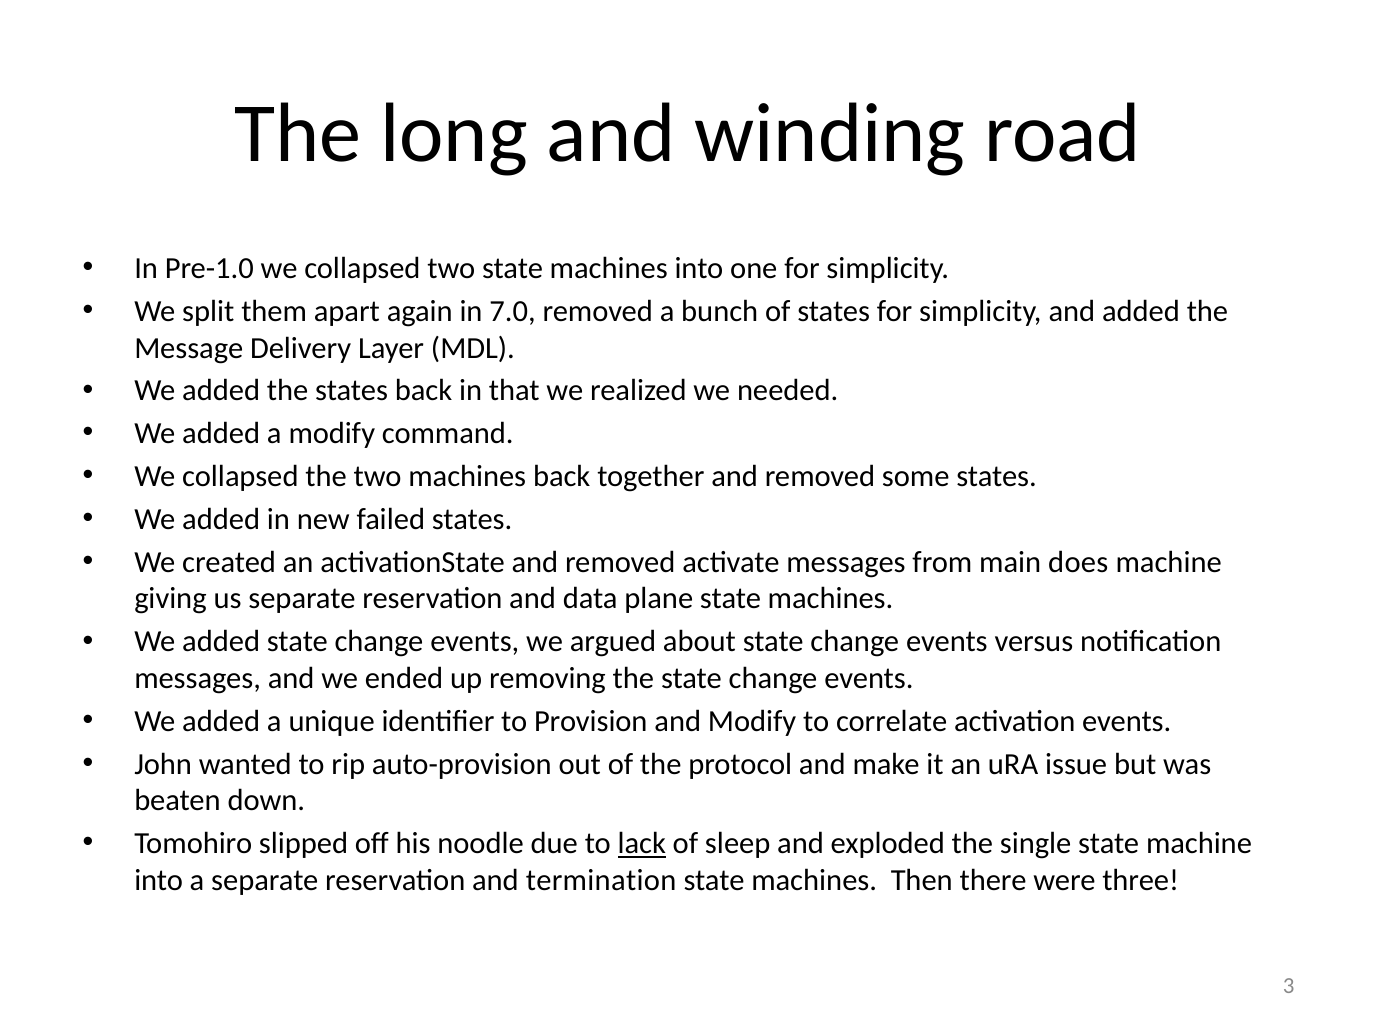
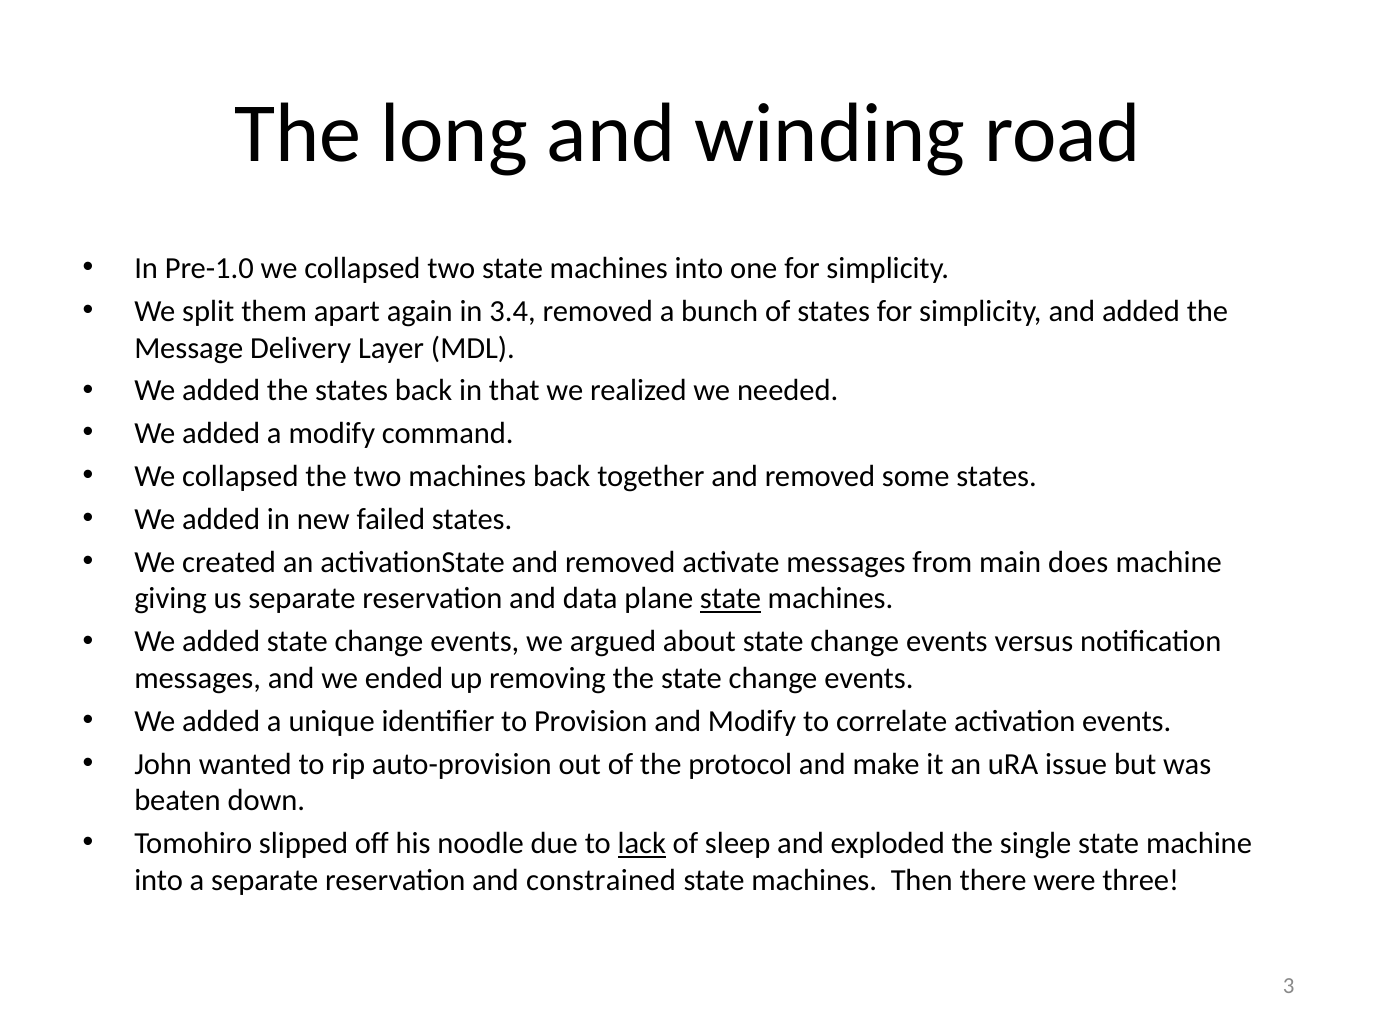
7.0: 7.0 -> 3.4
state at (731, 599) underline: none -> present
termination: termination -> constrained
